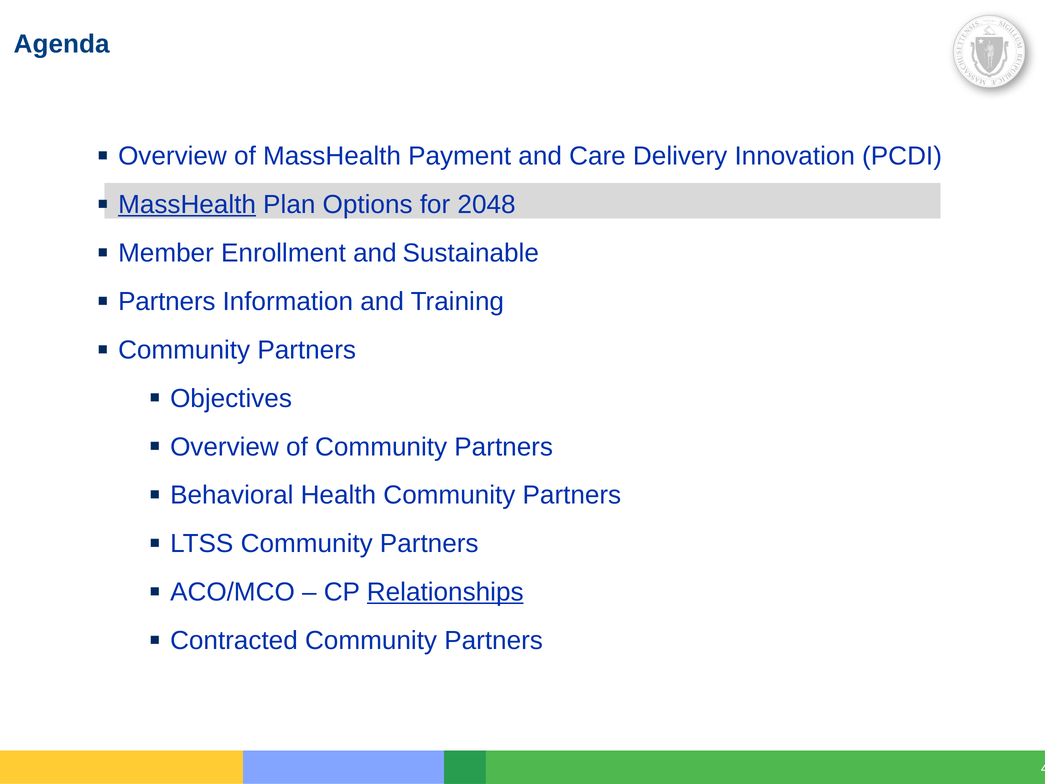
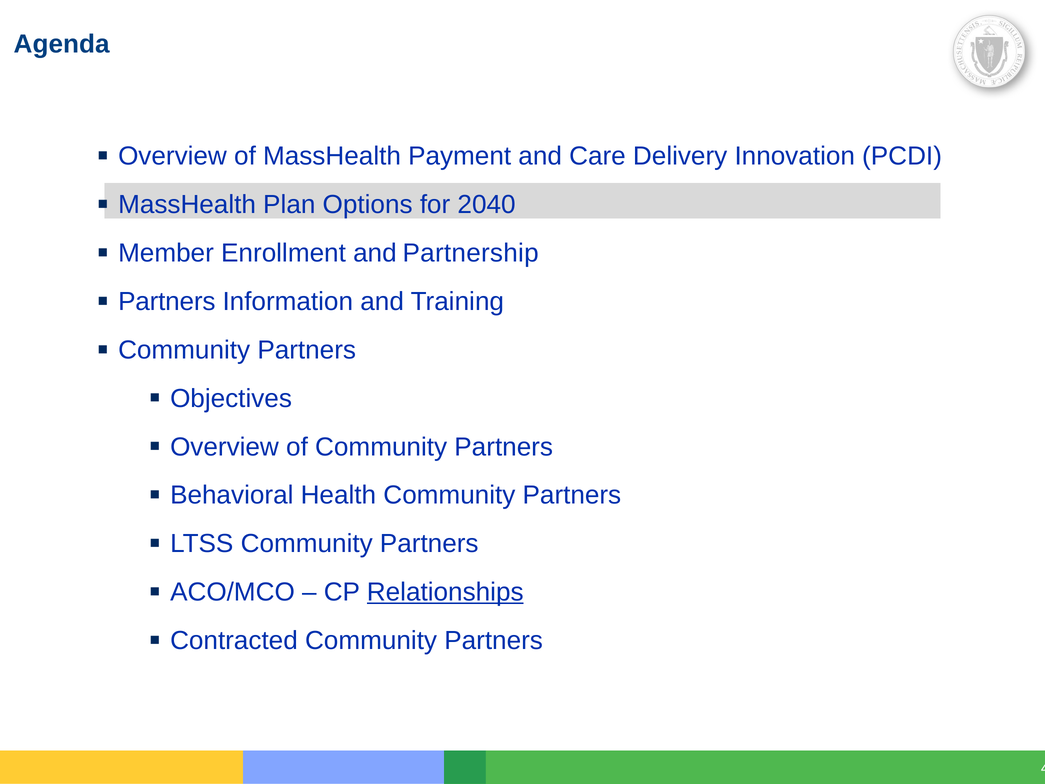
MassHealth at (187, 205) underline: present -> none
2048: 2048 -> 2040
Sustainable: Sustainable -> Partnership
